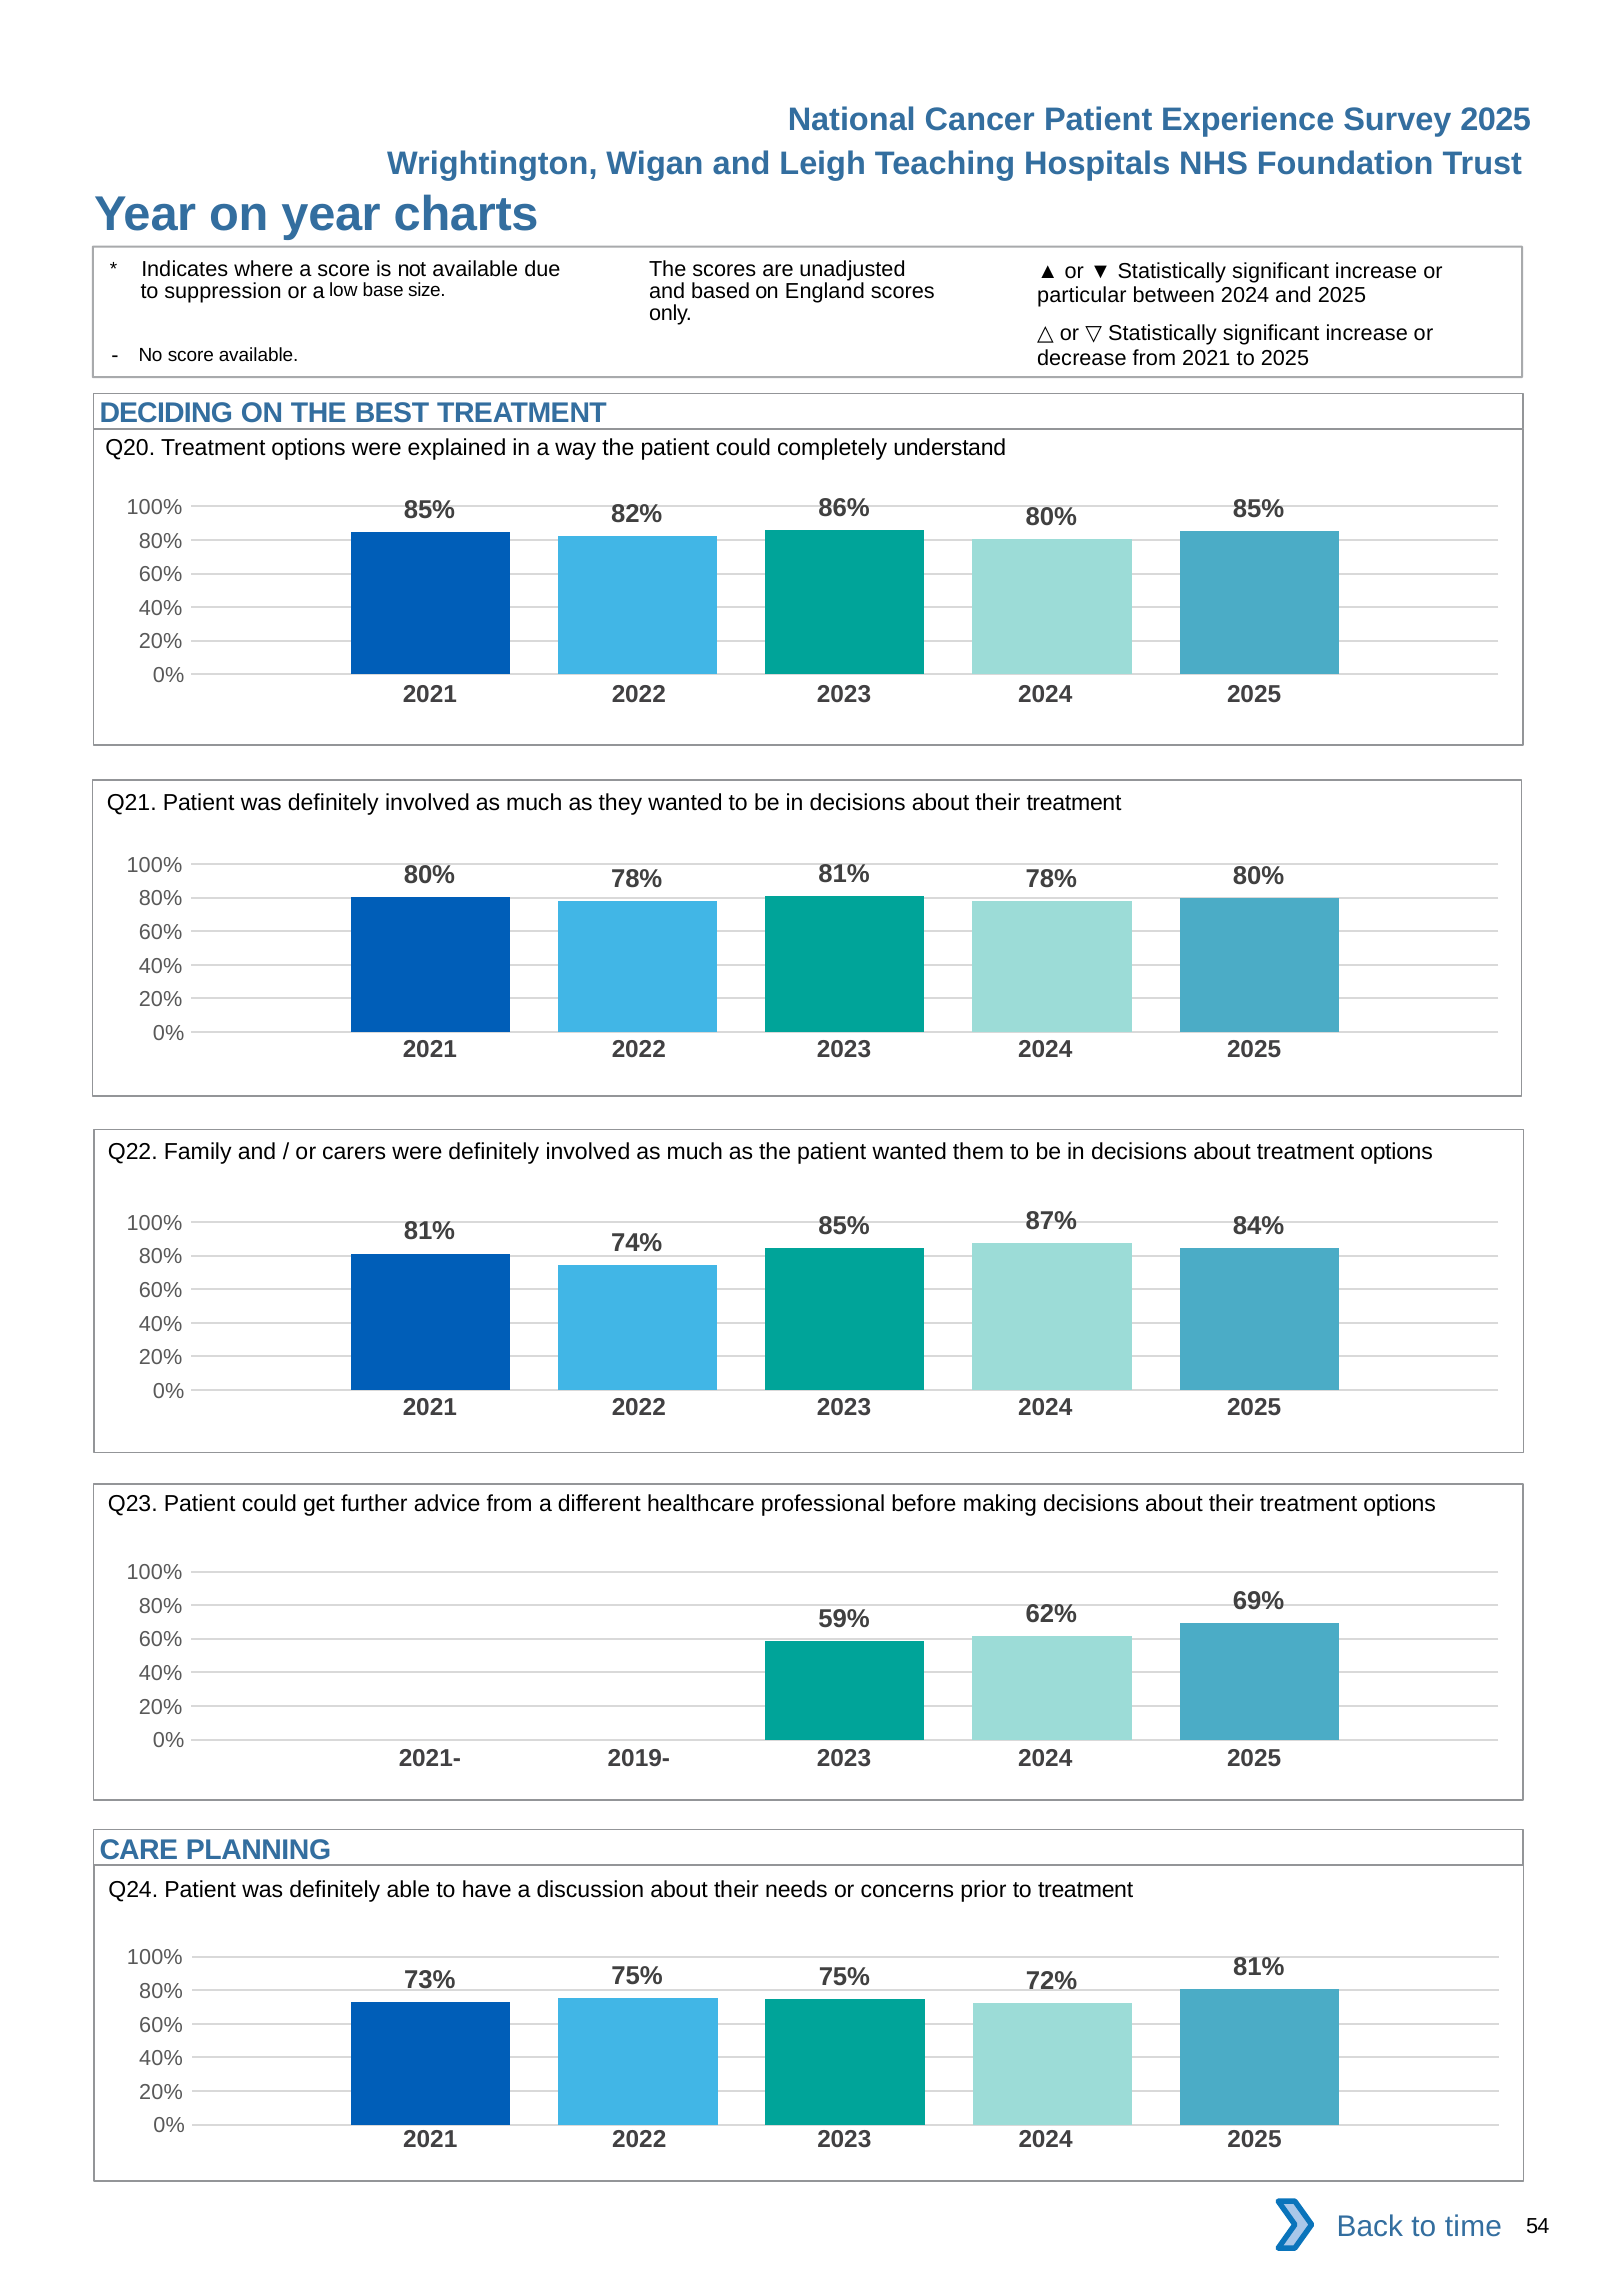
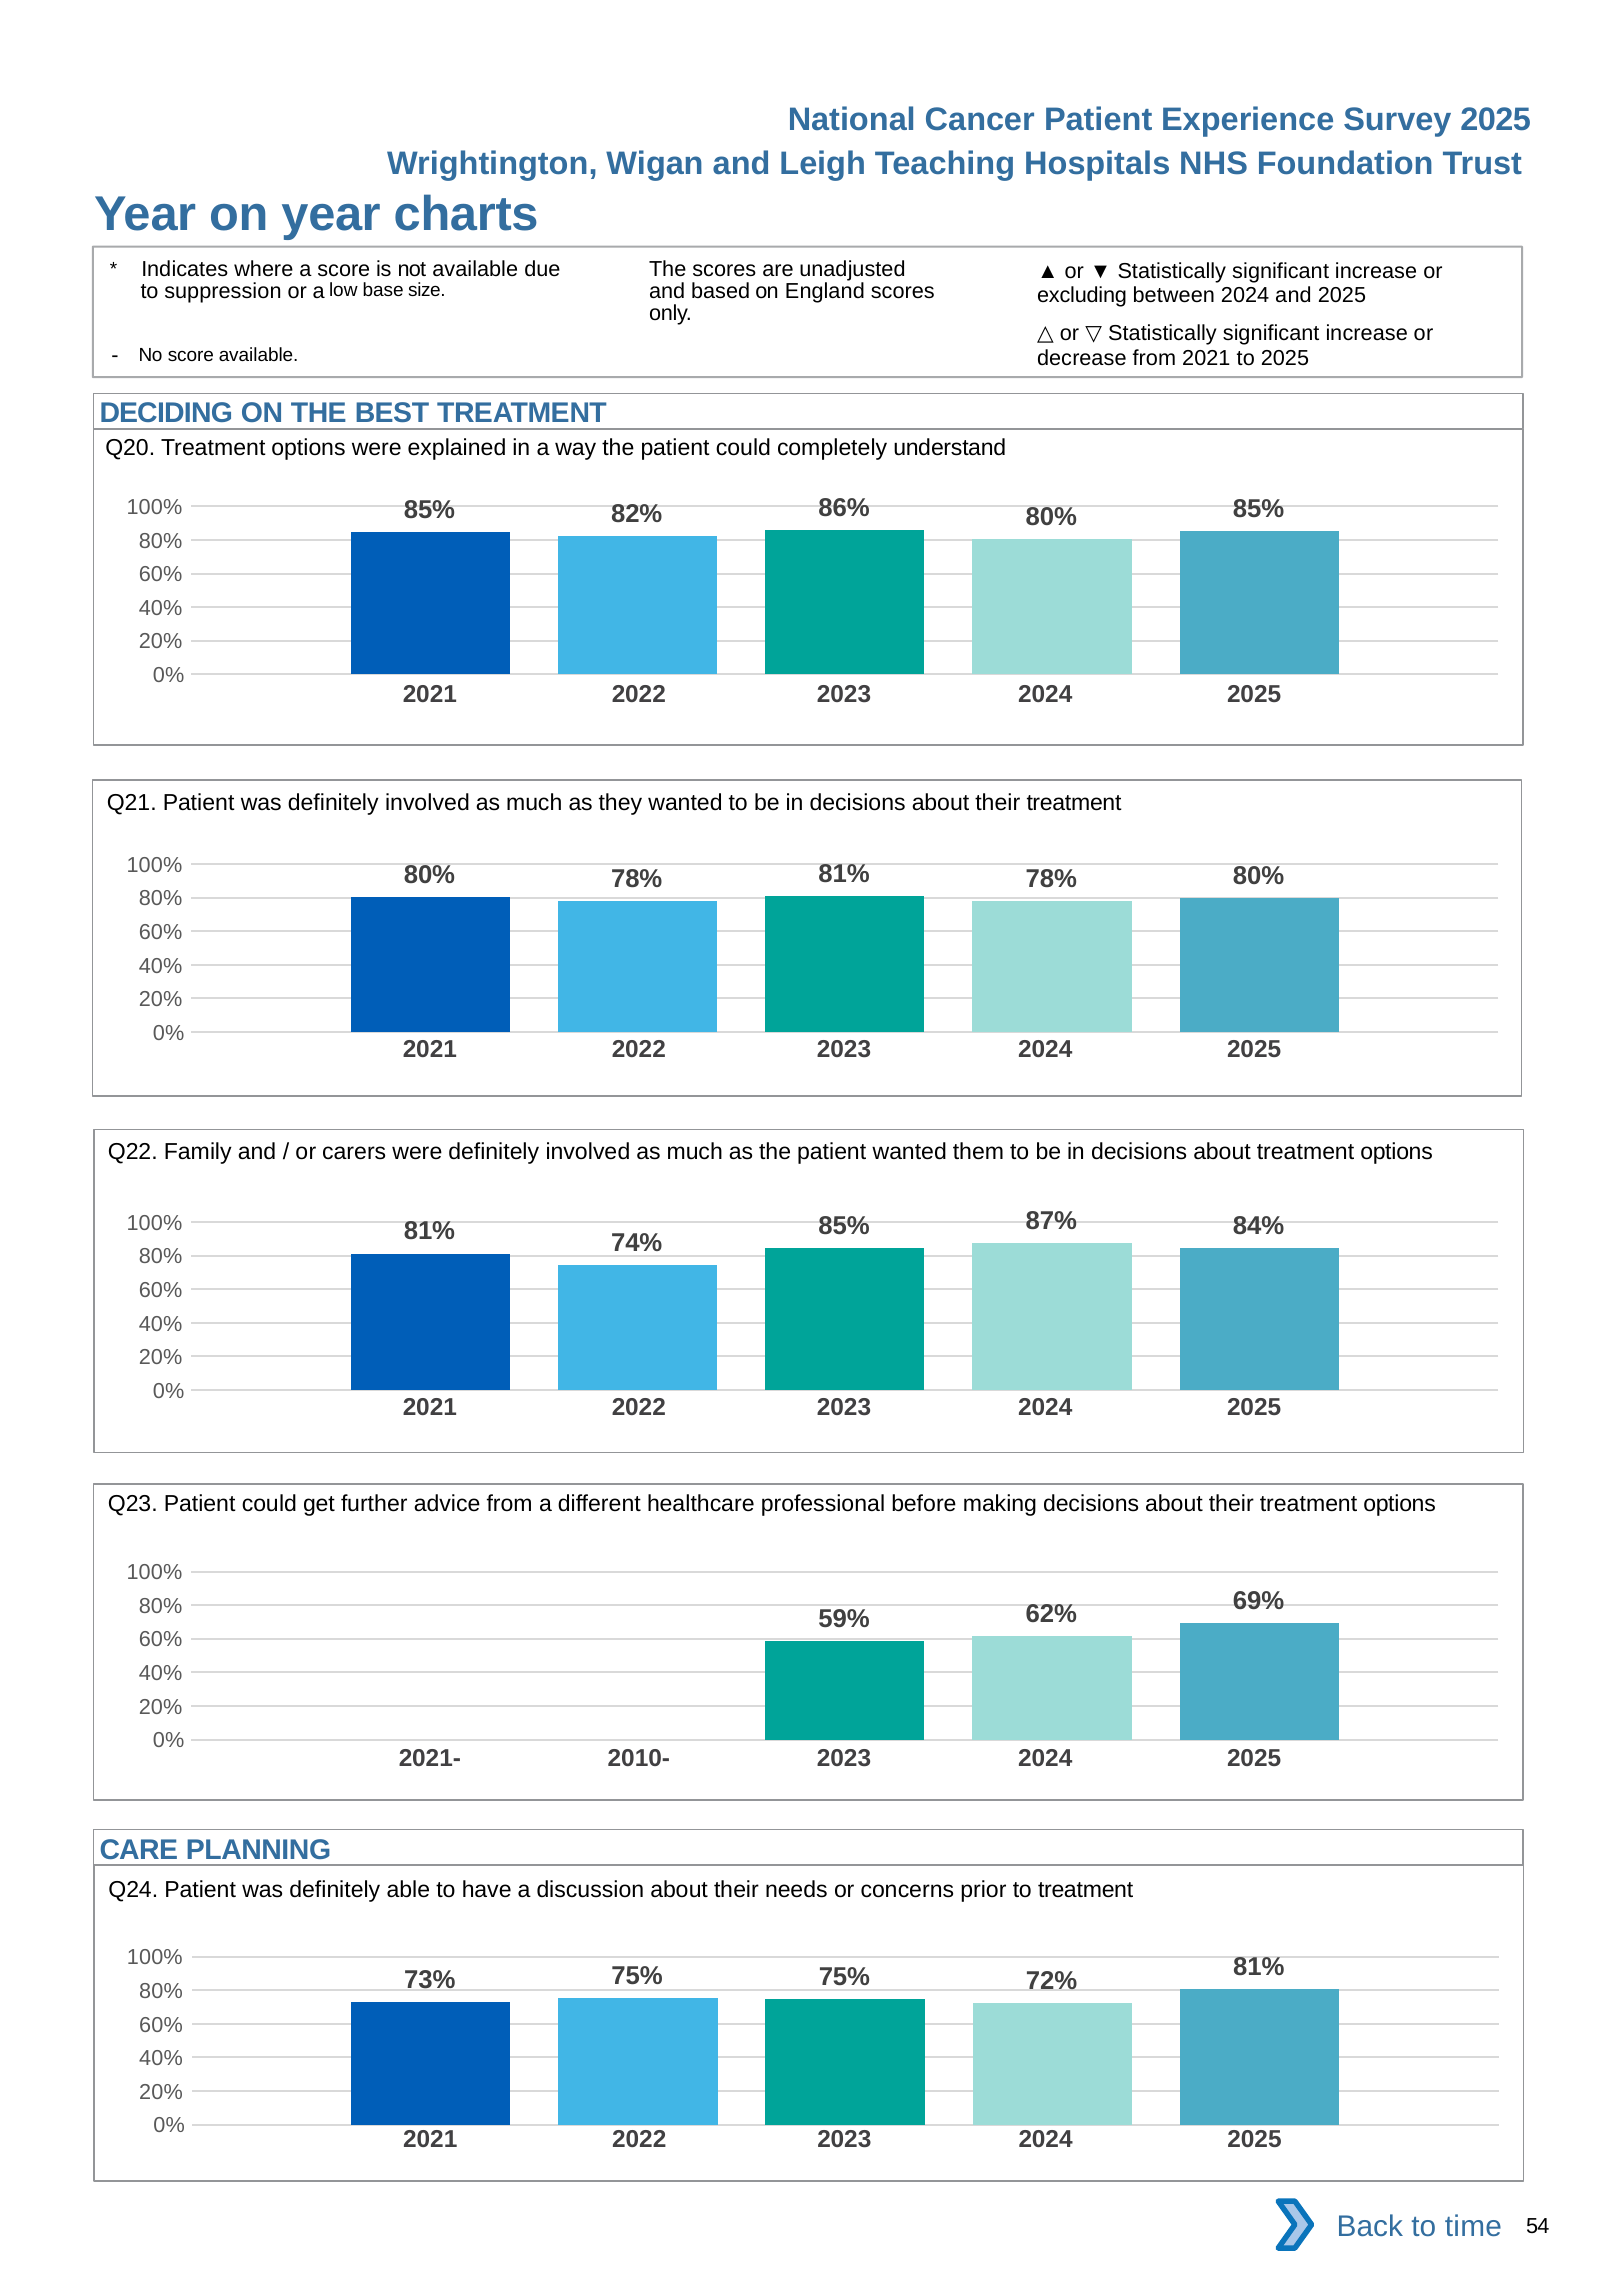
particular: particular -> excluding
2019-: 2019- -> 2010-
